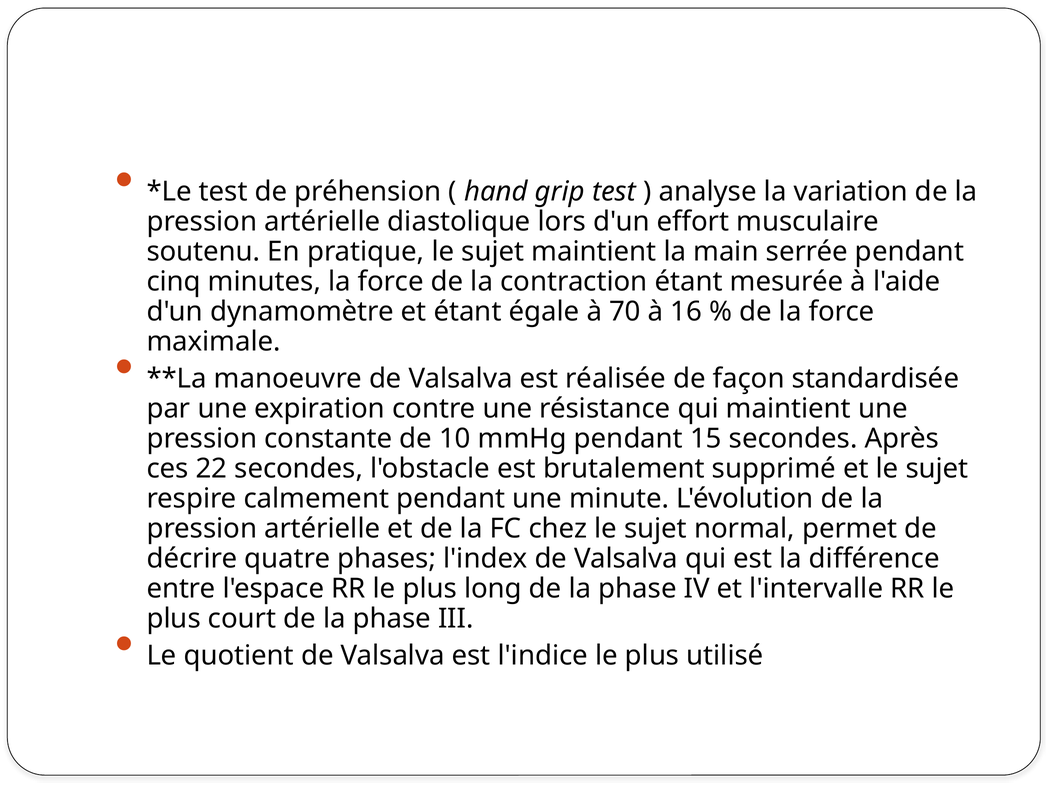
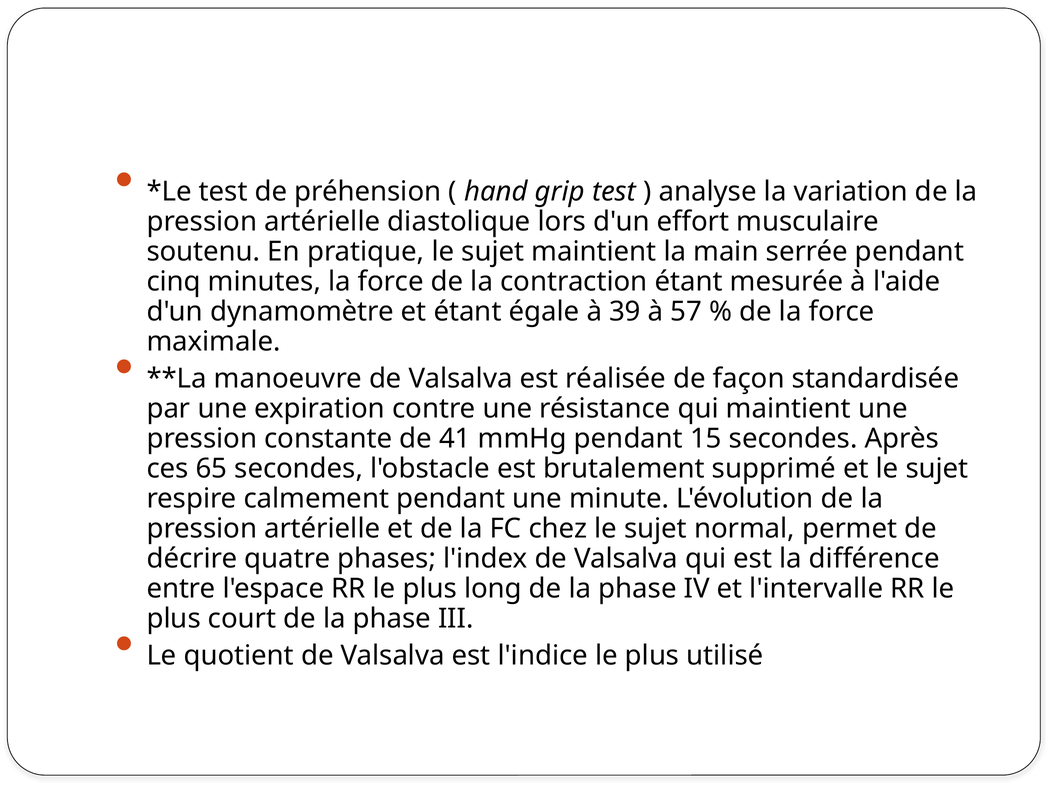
70: 70 -> 39
16: 16 -> 57
10: 10 -> 41
22: 22 -> 65
